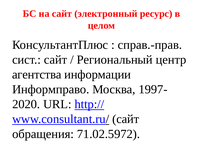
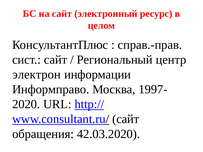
агентства: агентства -> электрон
71.02.5972: 71.02.5972 -> 42.03.2020
